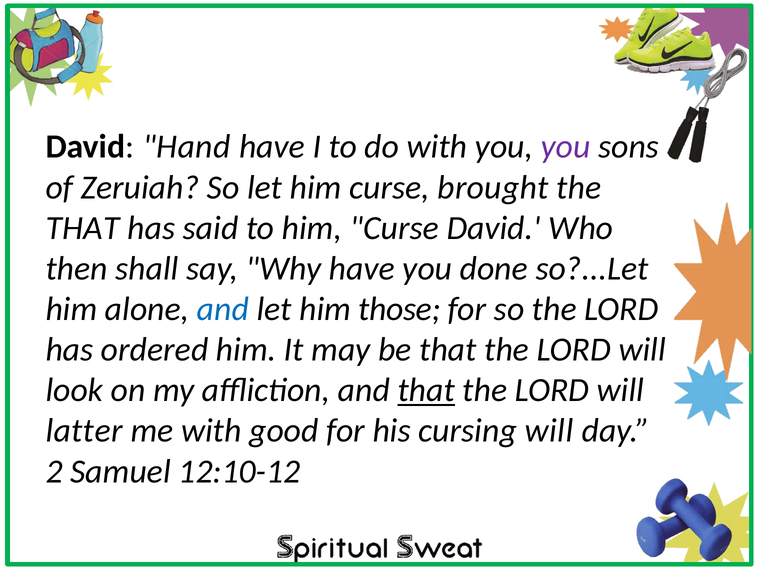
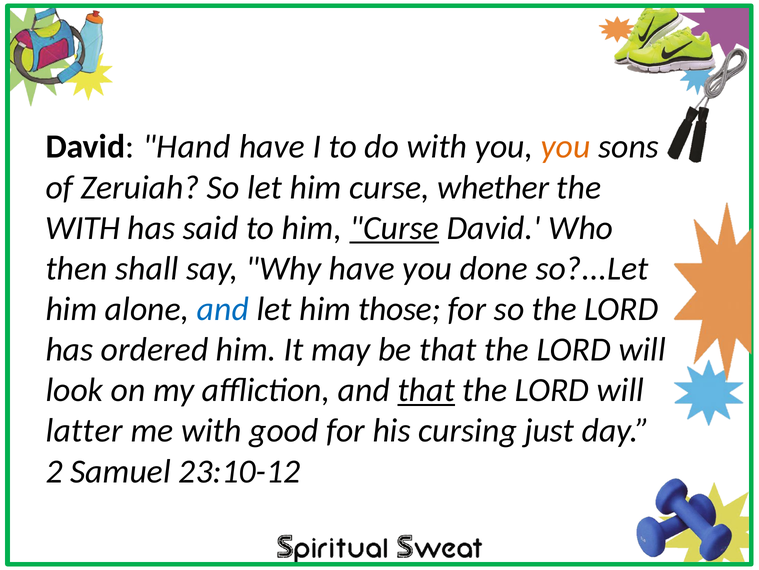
you at (566, 147) colour: purple -> orange
brought: brought -> whether
THAT at (83, 228): THAT -> WITH
Curse at (394, 228) underline: none -> present
cursing will: will -> just
12:10-12: 12:10-12 -> 23:10-12
